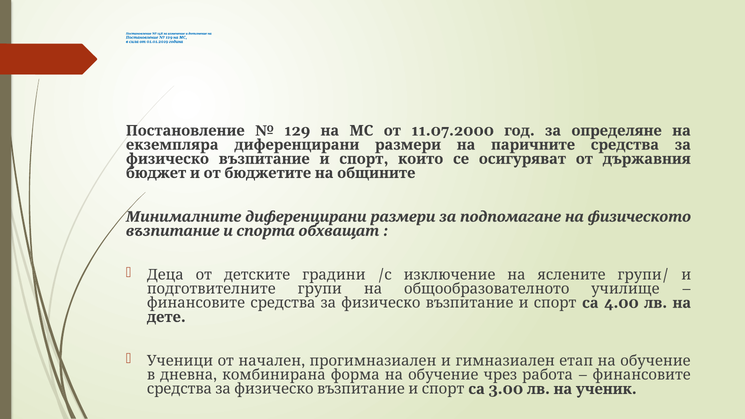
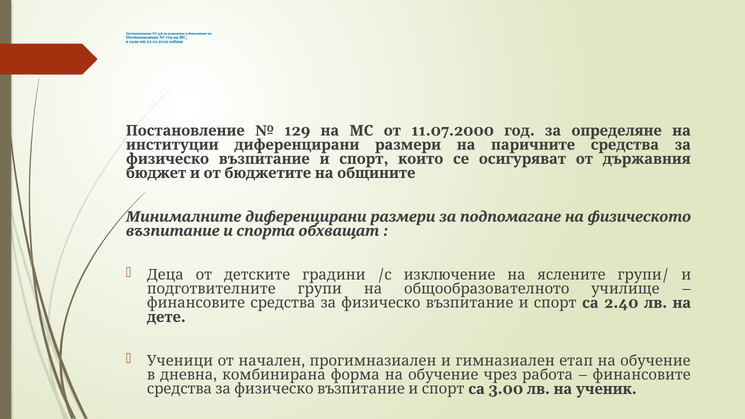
екземпляра: екземпляра -> институции
4.00: 4.00 -> 2.40
